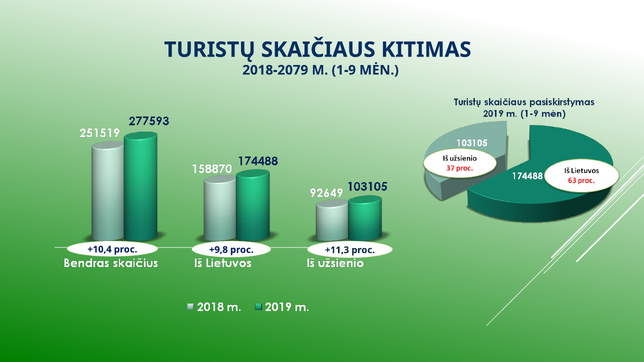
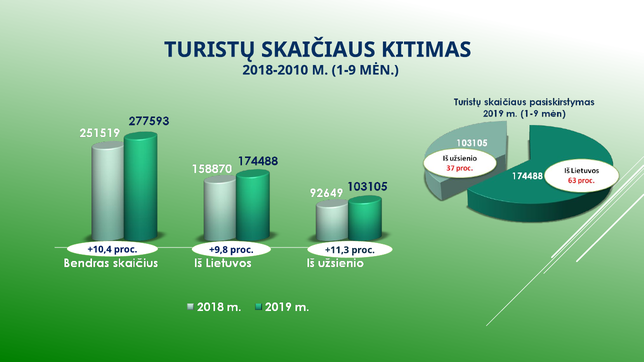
2018-2079: 2018-2079 -> 2018-2010
